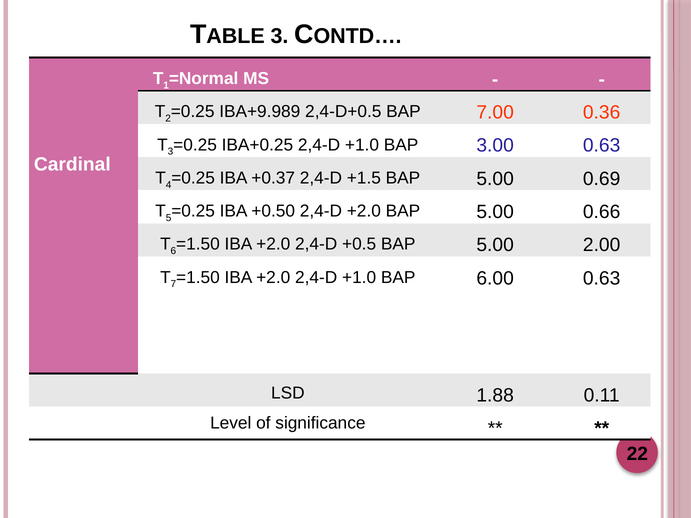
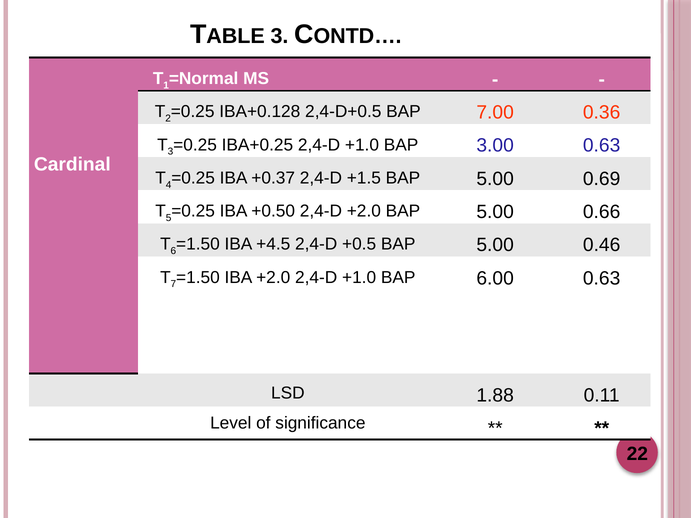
IBA+9.989: IBA+9.989 -> IBA+0.128
+2.0 at (273, 244): +2.0 -> +4.5
2.00: 2.00 -> 0.46
